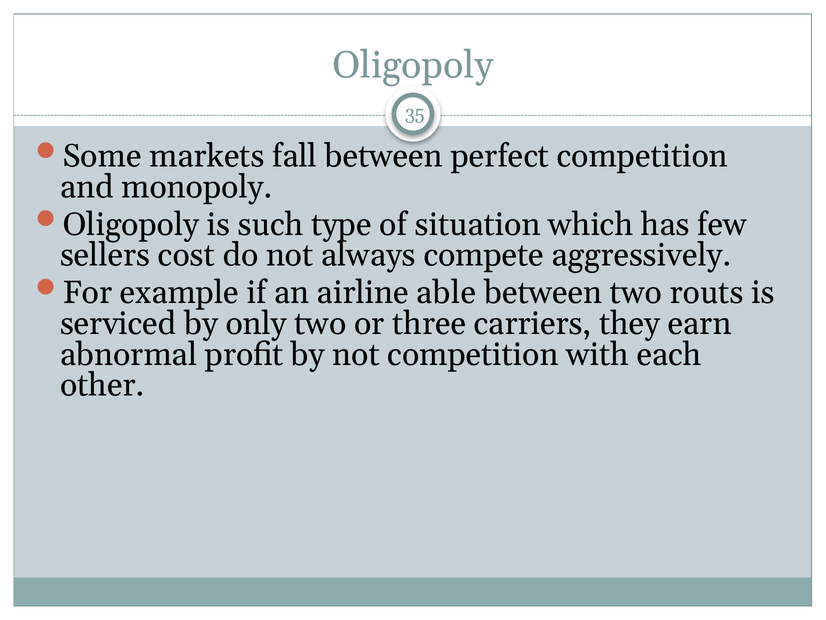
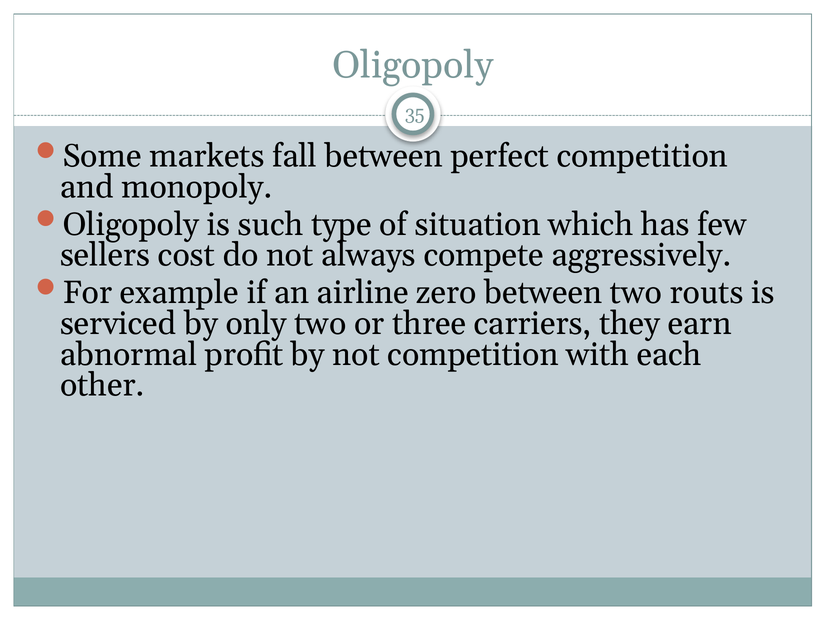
able: able -> zero
